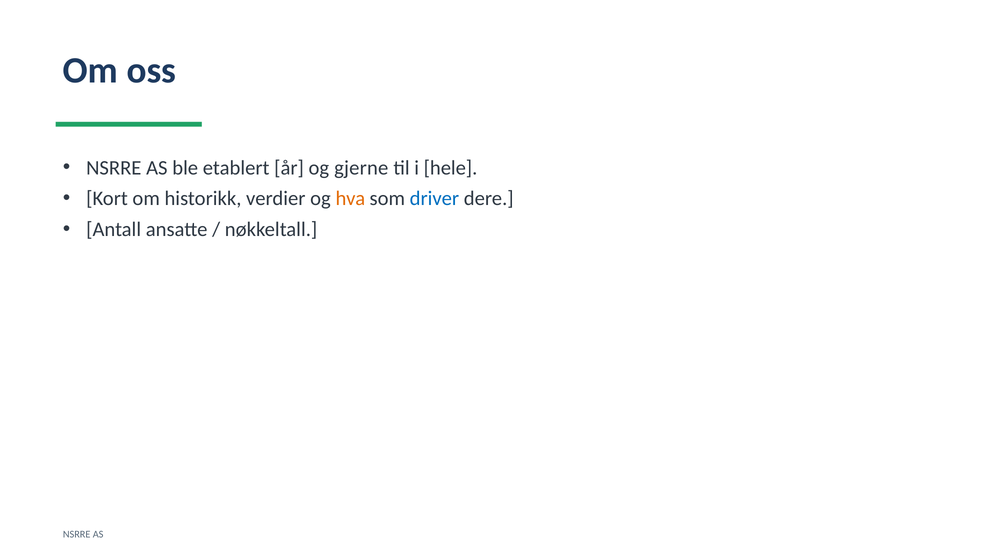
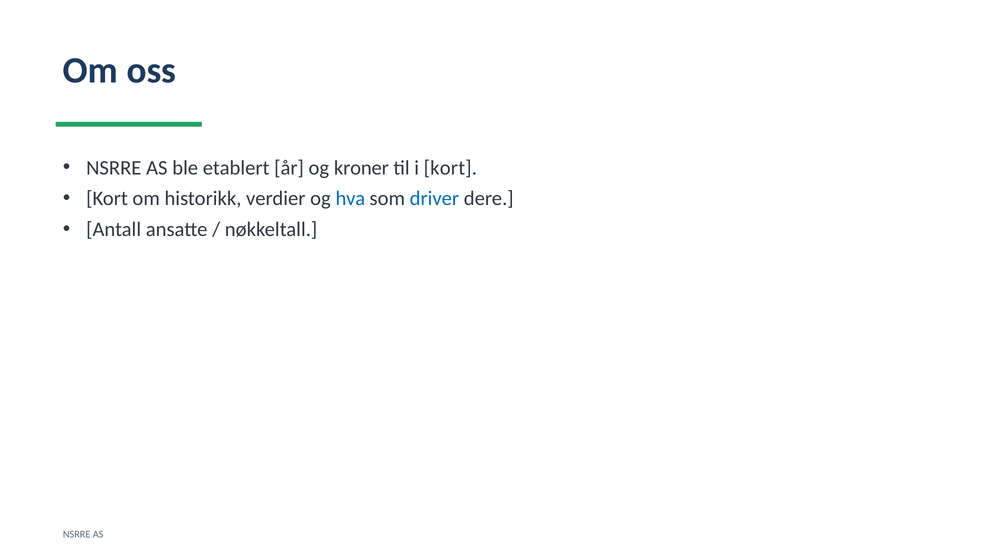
gjerne: gjerne -> kroner
i hele: hele -> kort
hva colour: orange -> blue
